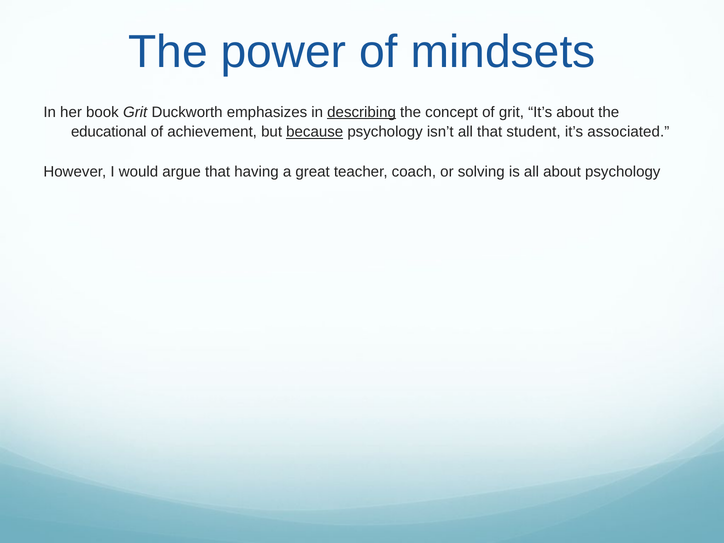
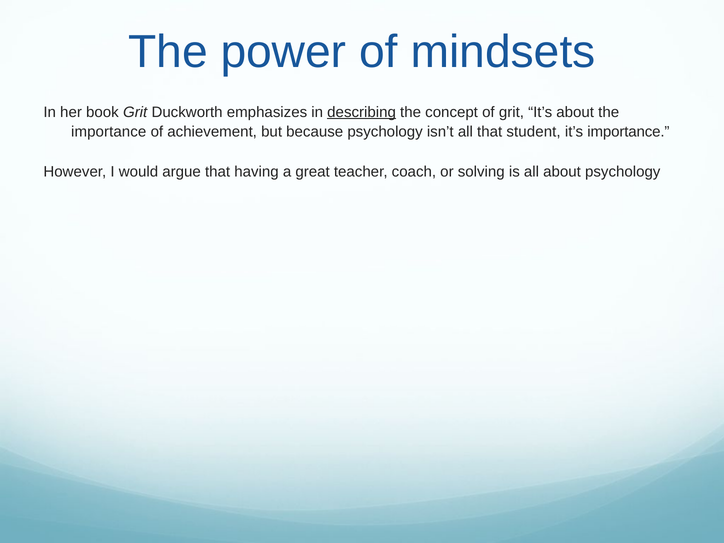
educational at (109, 132): educational -> importance
because underline: present -> none
it’s associated: associated -> importance
